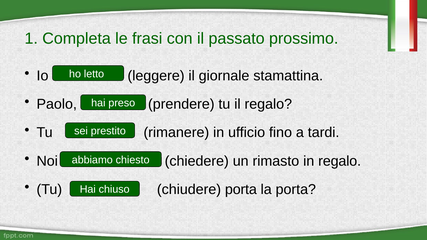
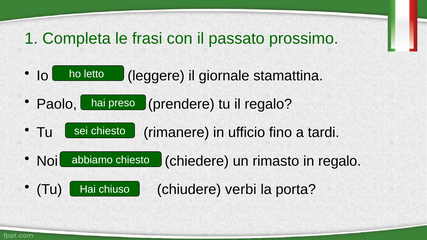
sei prestito: prestito -> chiesto
chiudere porta: porta -> verbi
